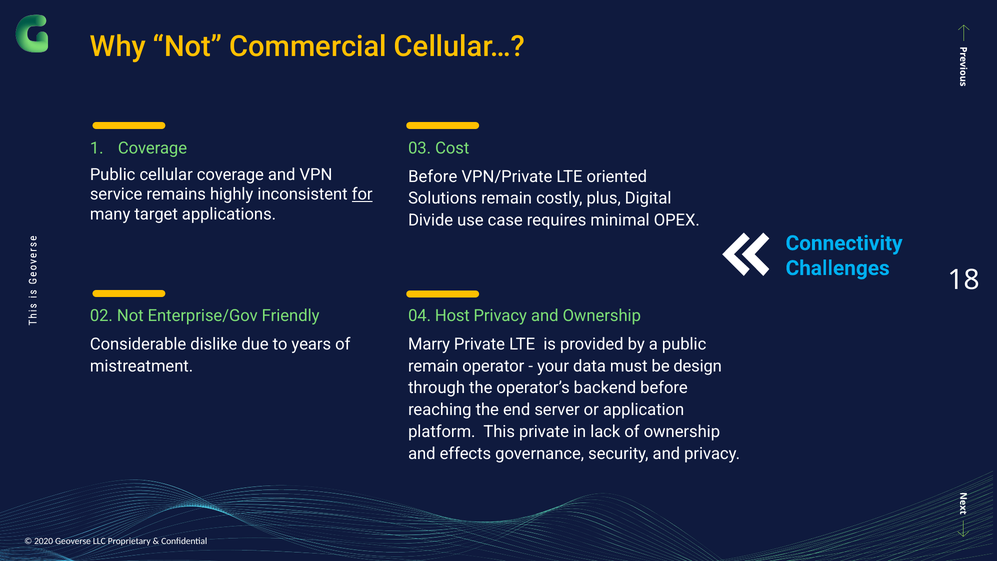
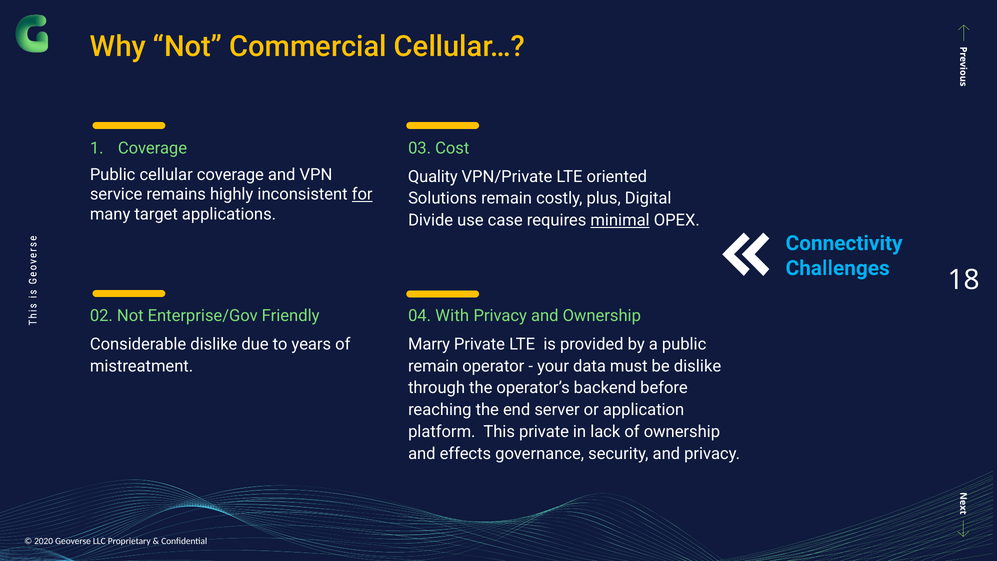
Before at (433, 176): Before -> Quality
minimal underline: none -> present
Host: Host -> With
be design: design -> dislike
